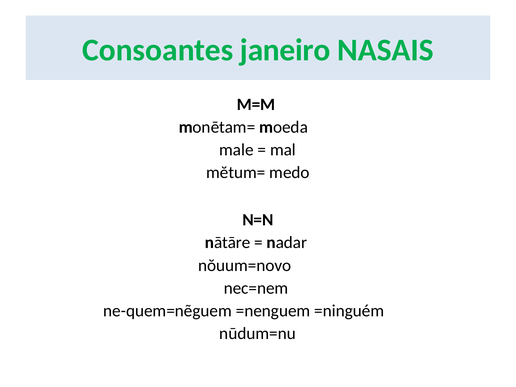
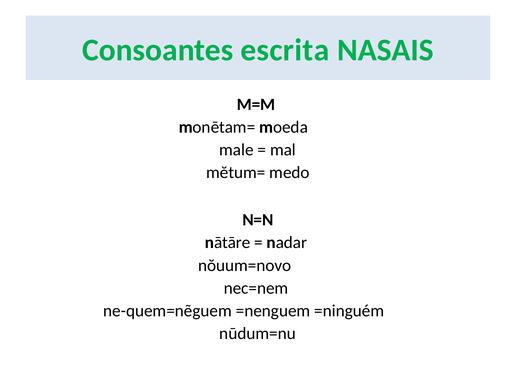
janeiro: janeiro -> escrita
